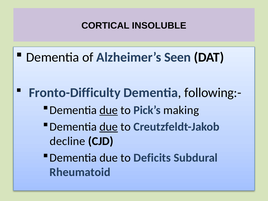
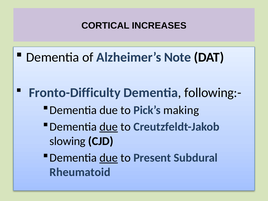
INSOLUBLE: INSOLUBLE -> INCREASES
Seen: Seen -> Note
due at (109, 110) underline: present -> none
decline: decline -> slowing
due at (109, 158) underline: none -> present
Deficits: Deficits -> Present
